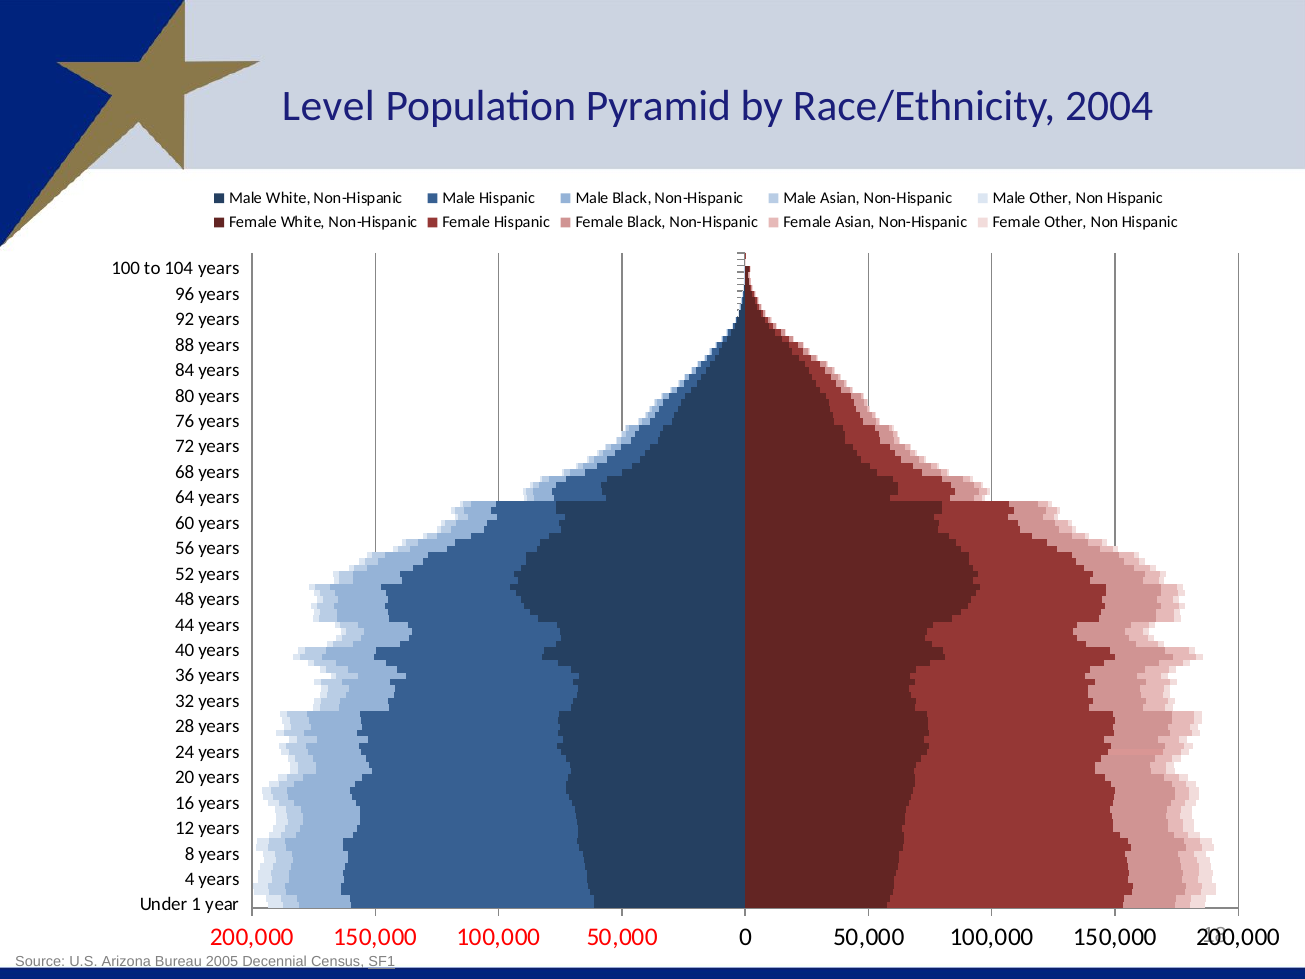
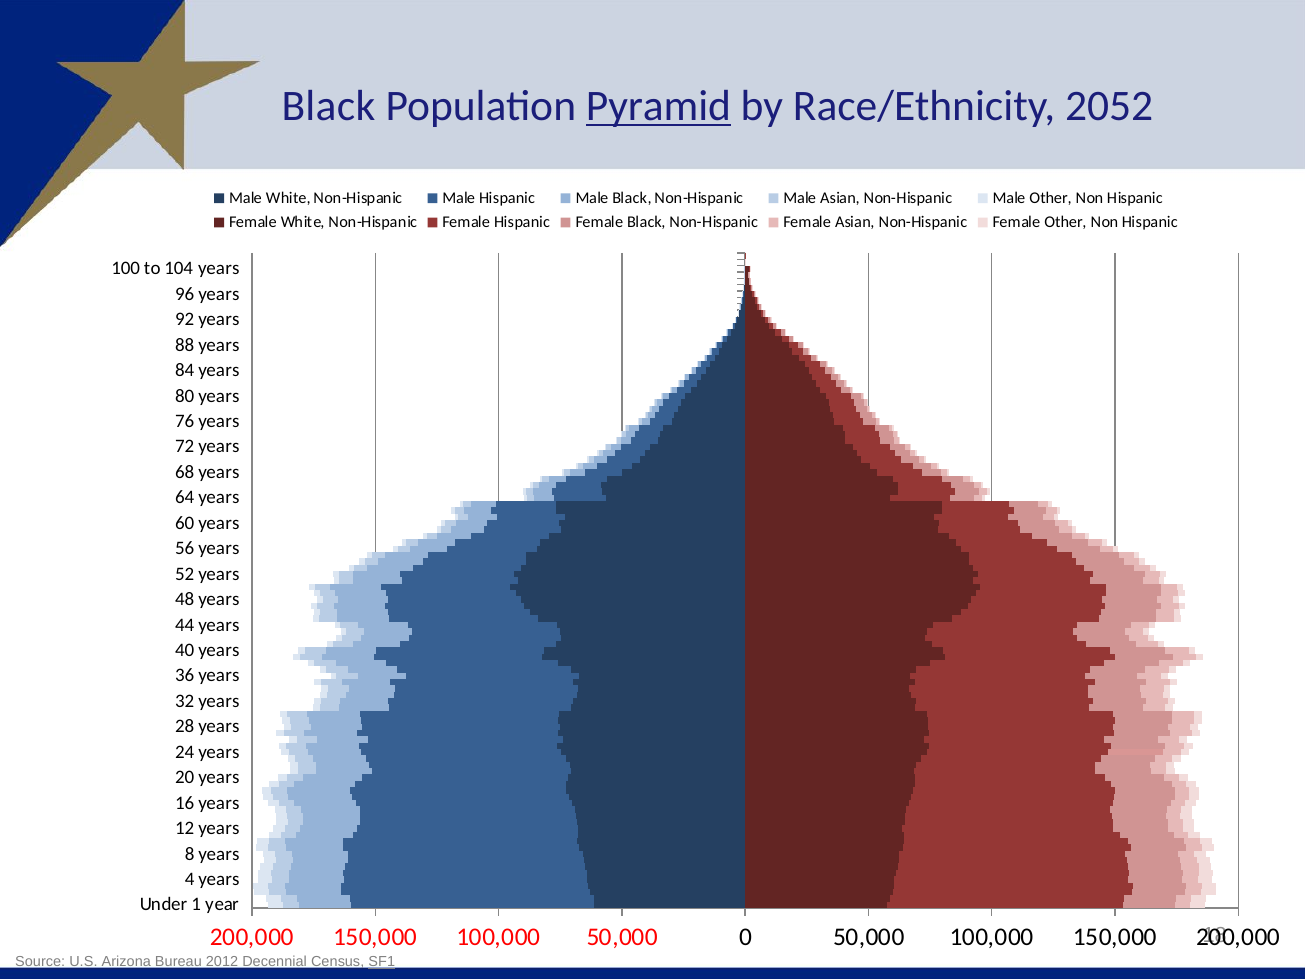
Level at (328, 106): Level -> Black
Pyramid underline: none -> present
2004: 2004 -> 2052
2005: 2005 -> 2012
